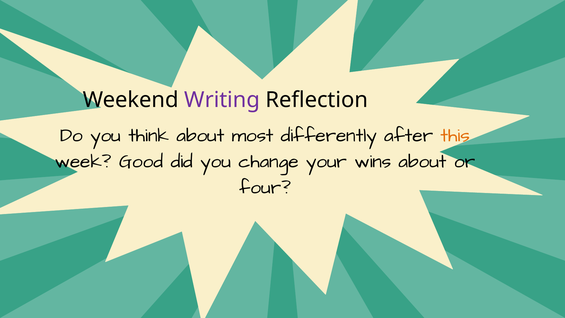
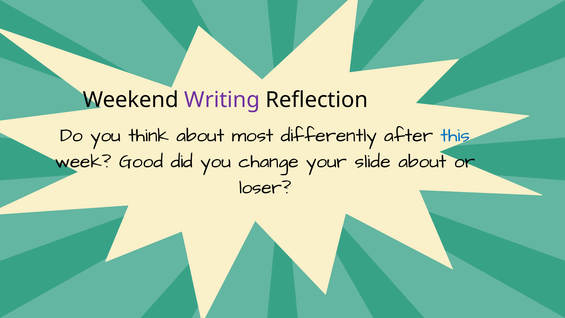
this colour: orange -> blue
wins: wins -> slide
four: four -> loser
